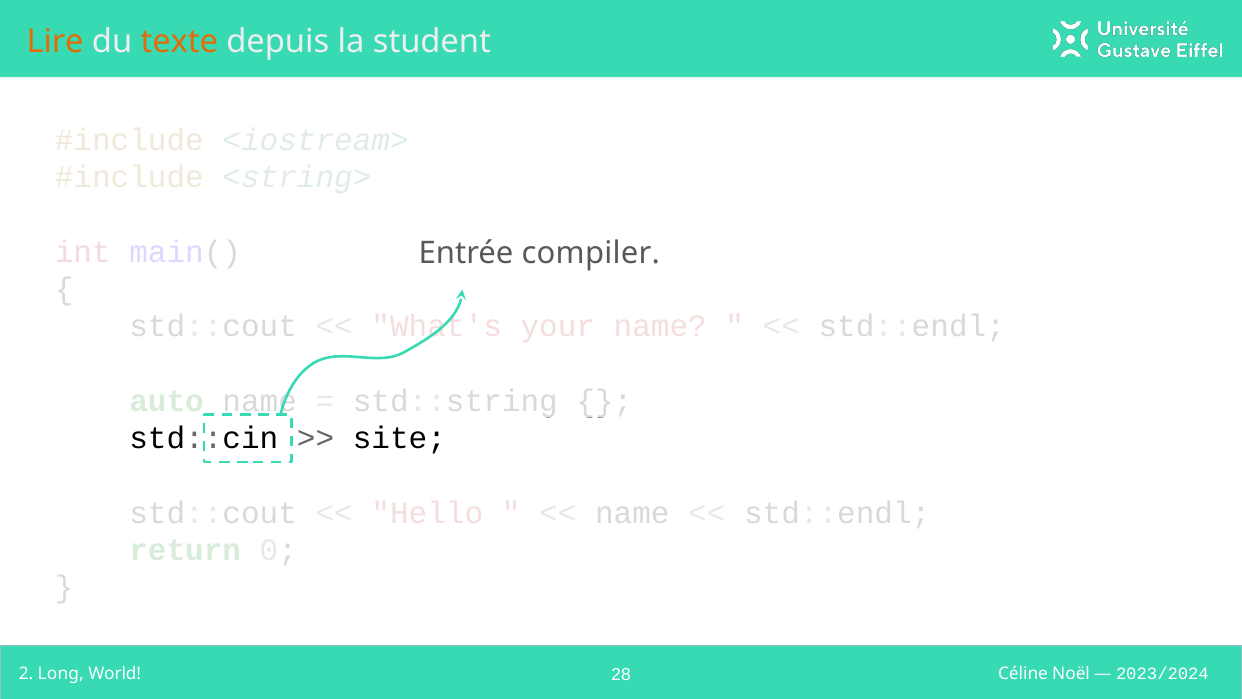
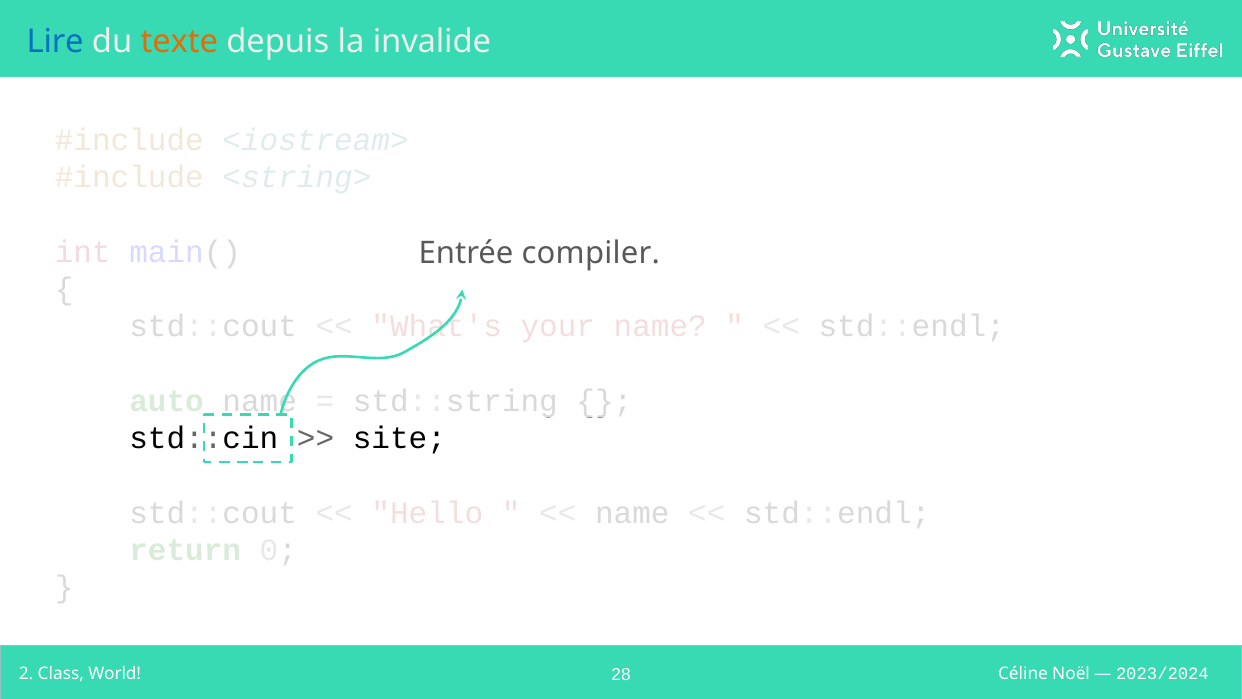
Lire colour: orange -> blue
student: student -> invalide
Long: Long -> Class
